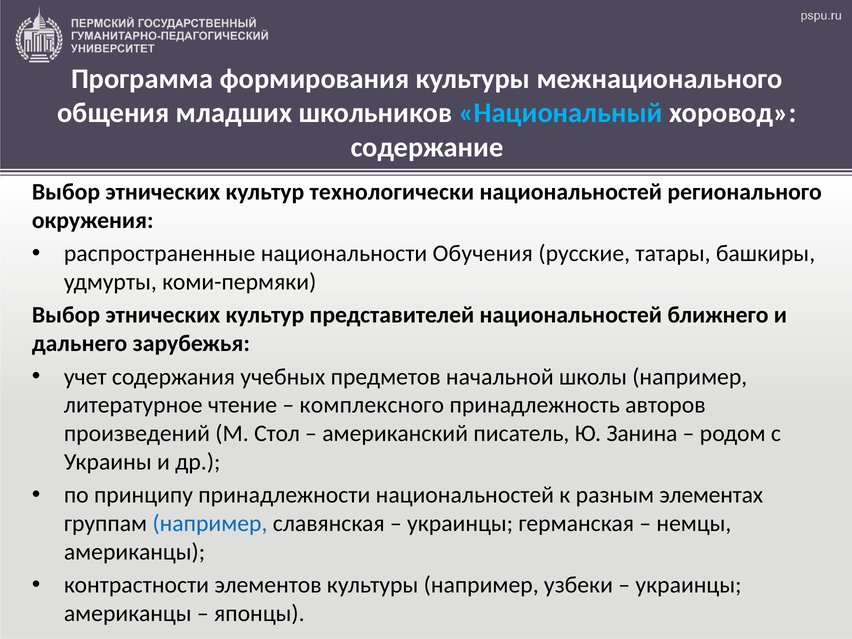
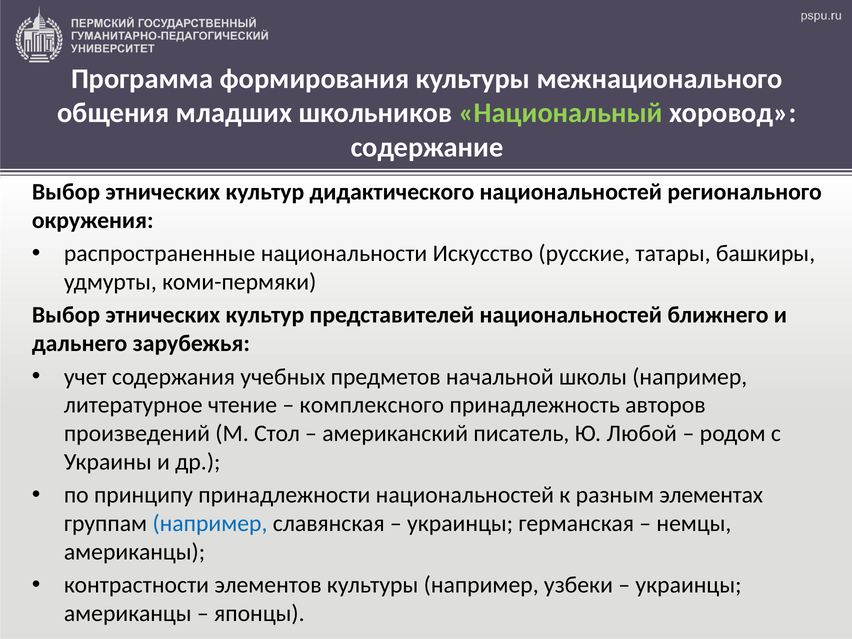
Национальный colour: light blue -> light green
технологически: технологически -> дидактического
Обучения: Обучения -> Искусство
Занина: Занина -> Любой
